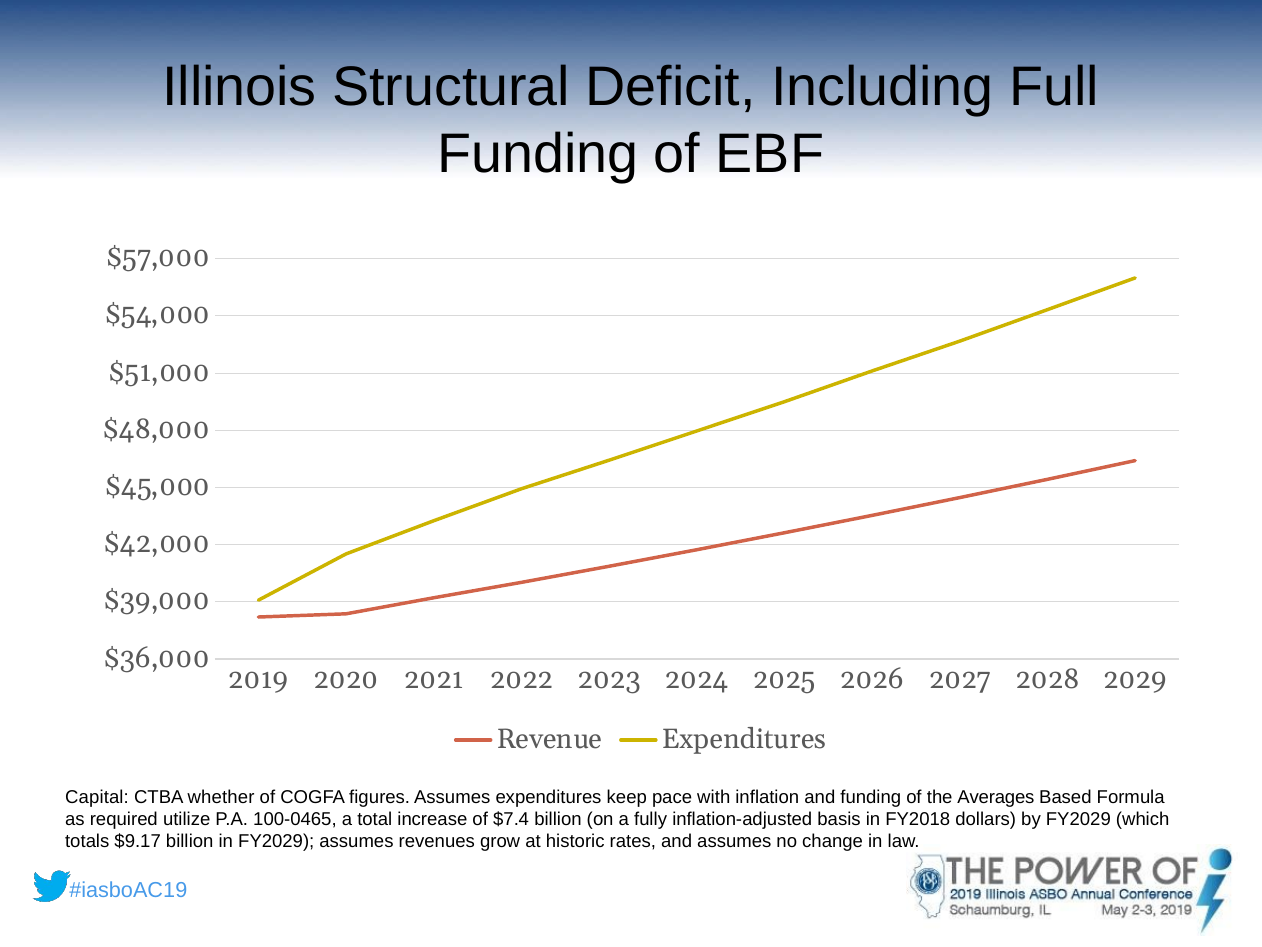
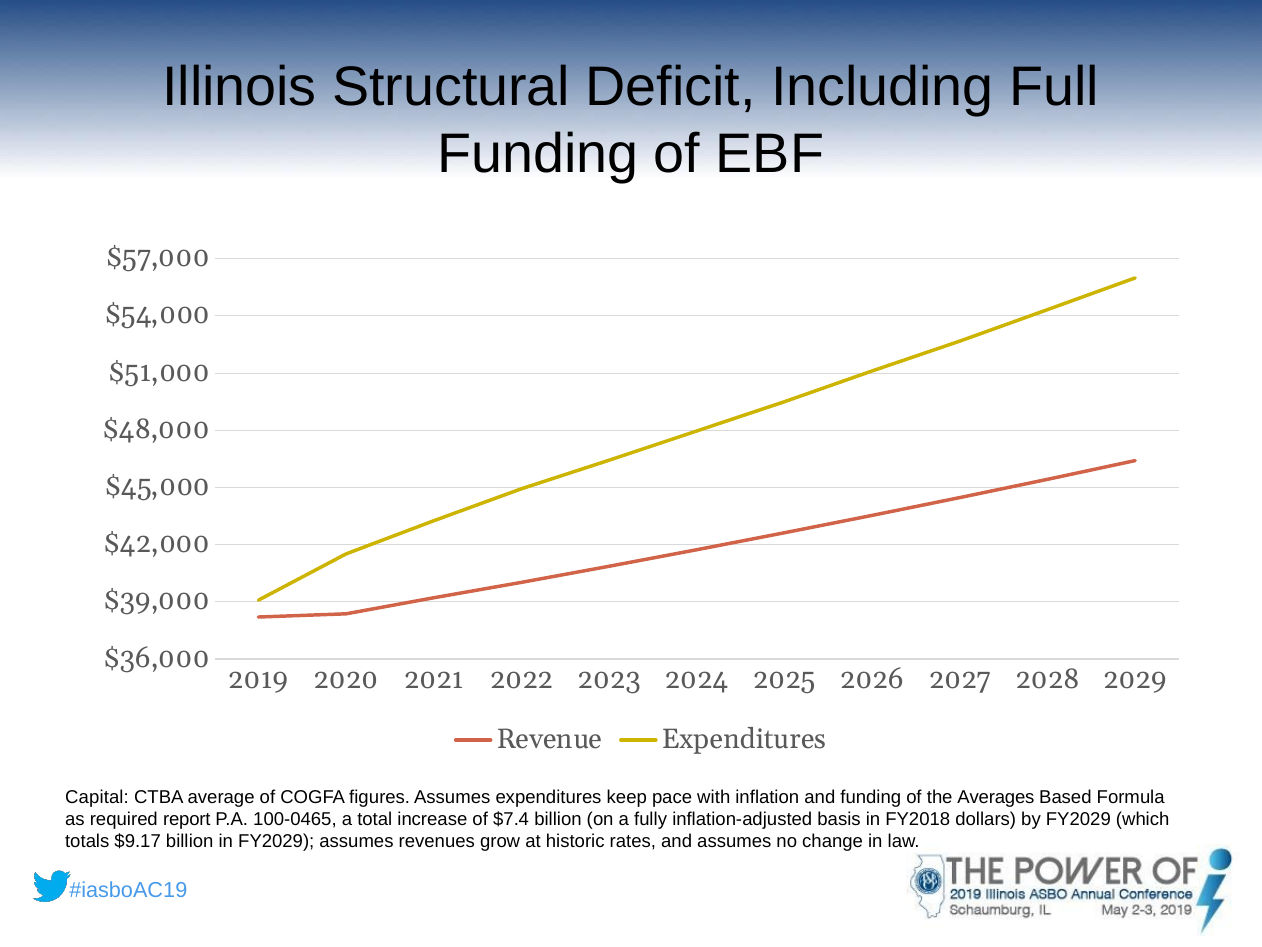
whether: whether -> average
utilize: utilize -> report
